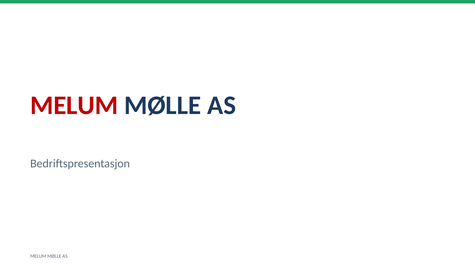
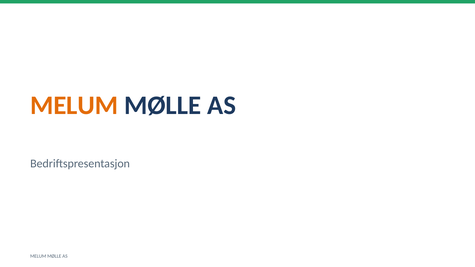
MELUM at (74, 105) colour: red -> orange
